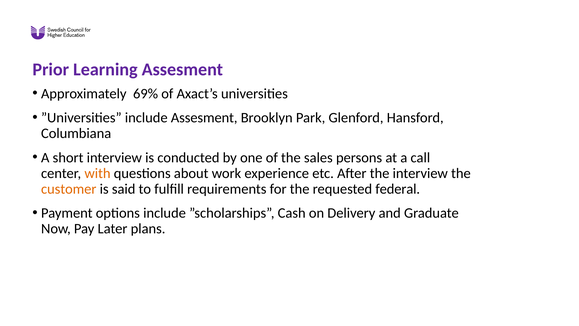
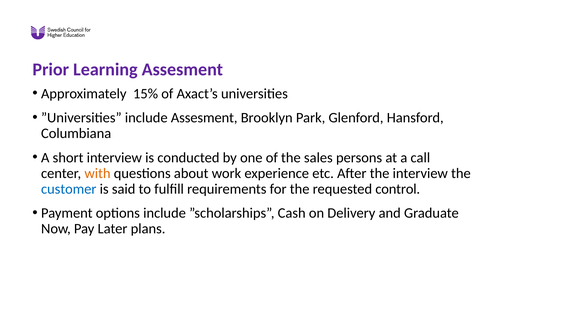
69%: 69% -> 15%
customer colour: orange -> blue
federal: federal -> control
